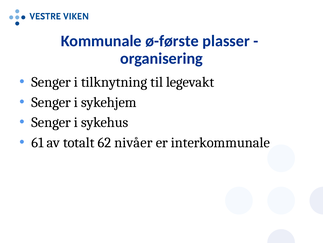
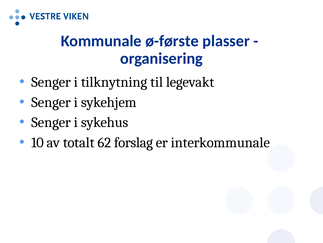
61: 61 -> 10
nivåer: nivåer -> forslag
